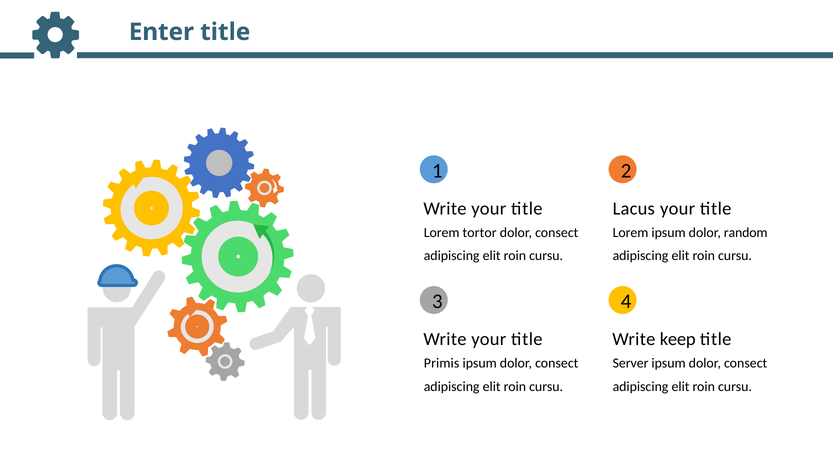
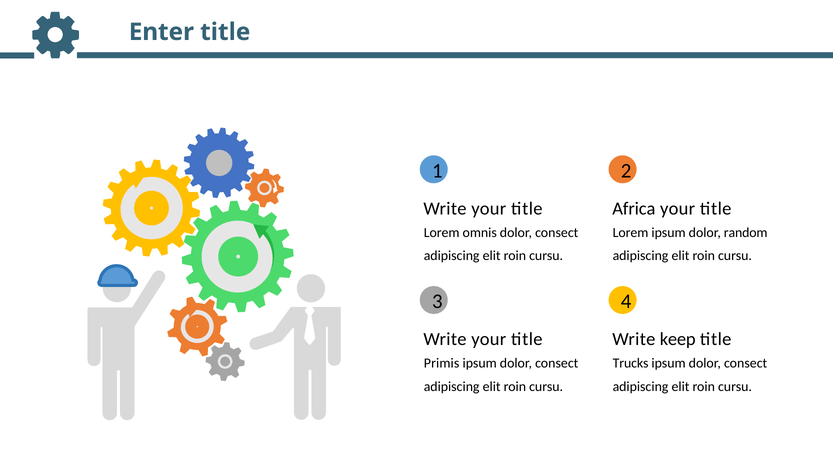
Lacus: Lacus -> Africa
tortor: tortor -> omnis
Server: Server -> Trucks
